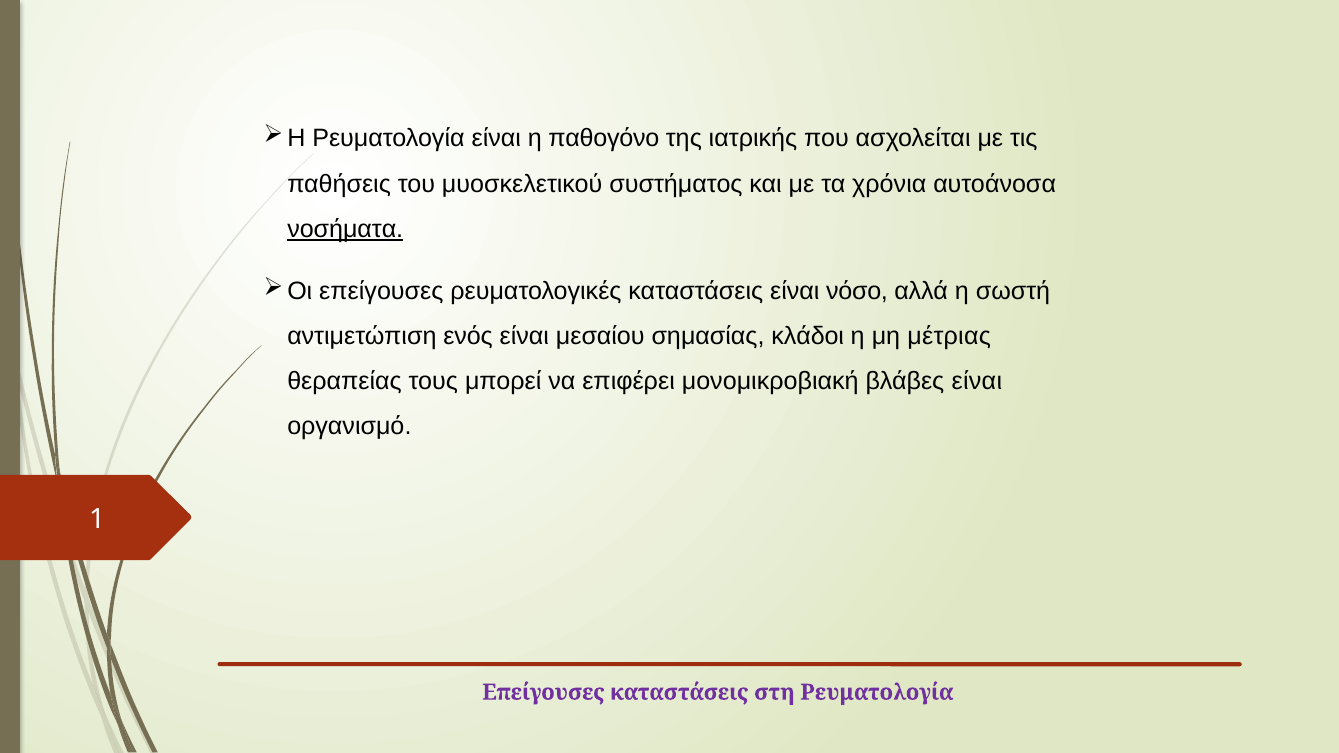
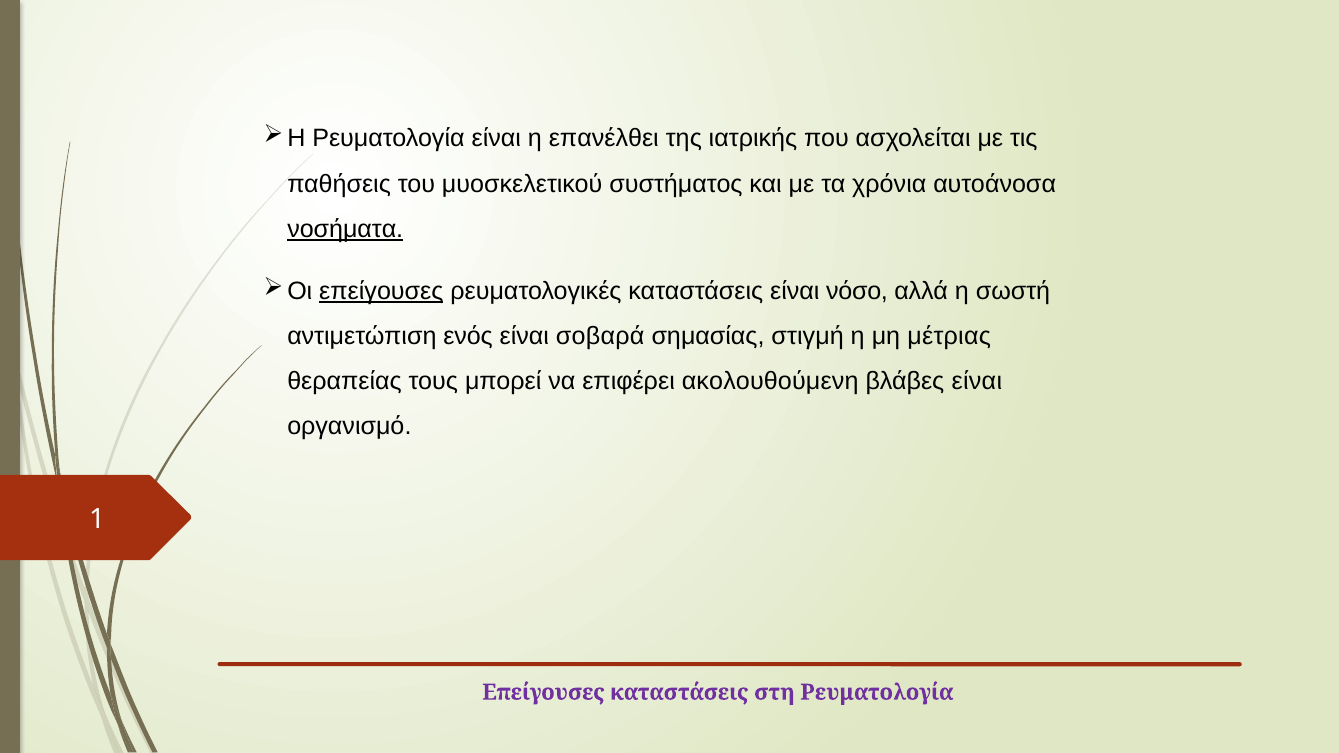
παθογόνο: παθογόνο -> επανέλθει
επείγουσες at (381, 291) underline: none -> present
μεσαίου: μεσαίου -> σοβαρά
κλάδοι: κλάδοι -> στιγμή
μονομικροβιακή: μονομικροβιακή -> ακολουθούμενη
